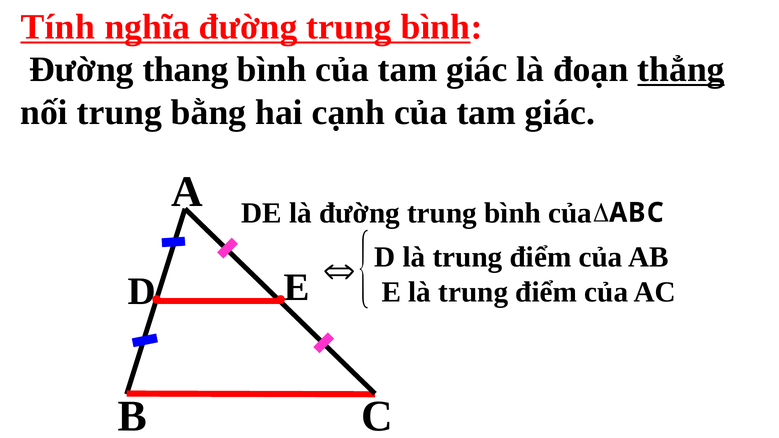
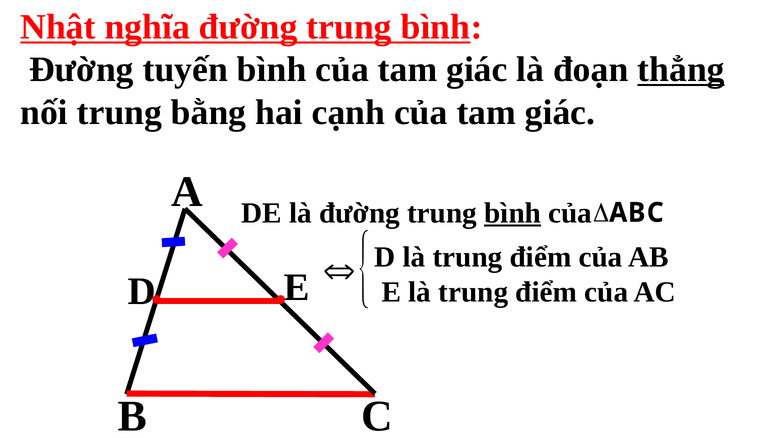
Tính: Tính -> Nhật
thang: thang -> tuyến
bình at (513, 213) underline: none -> present
